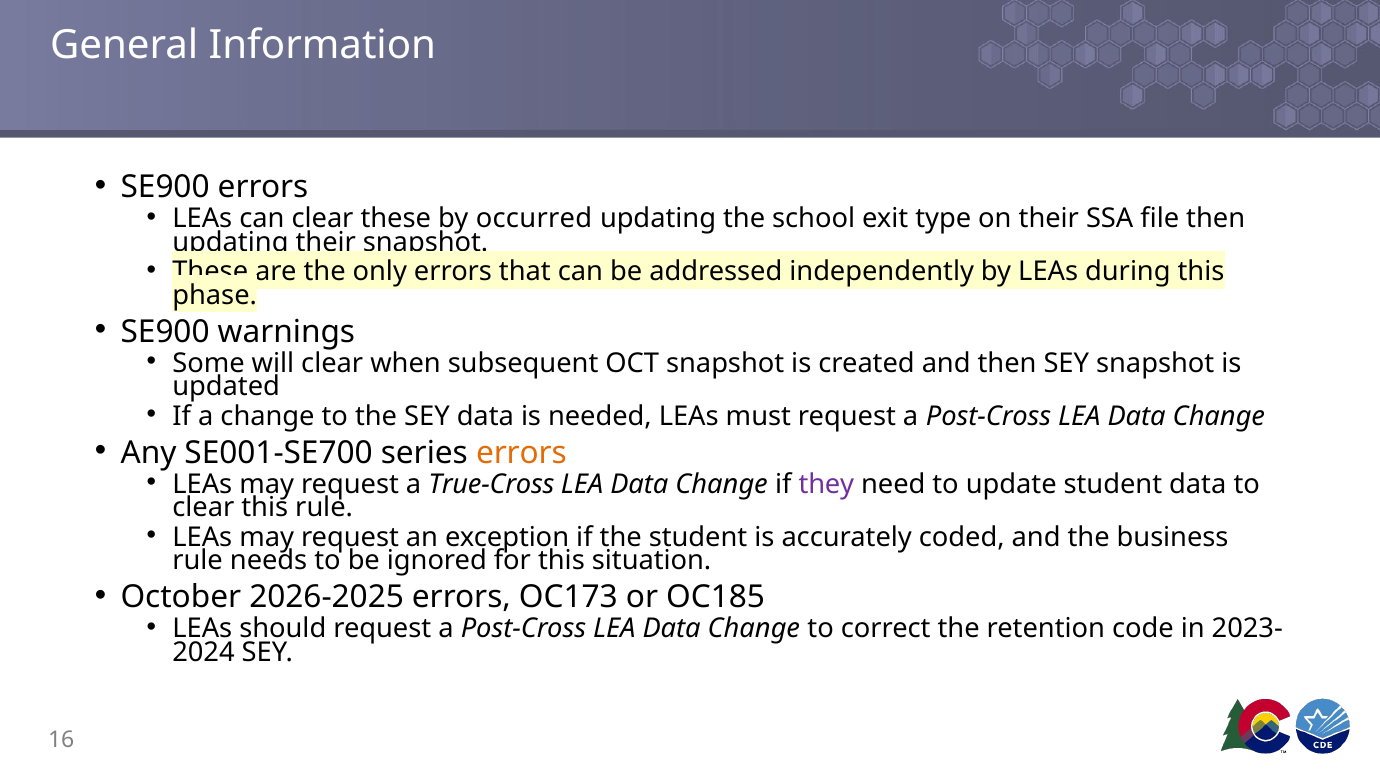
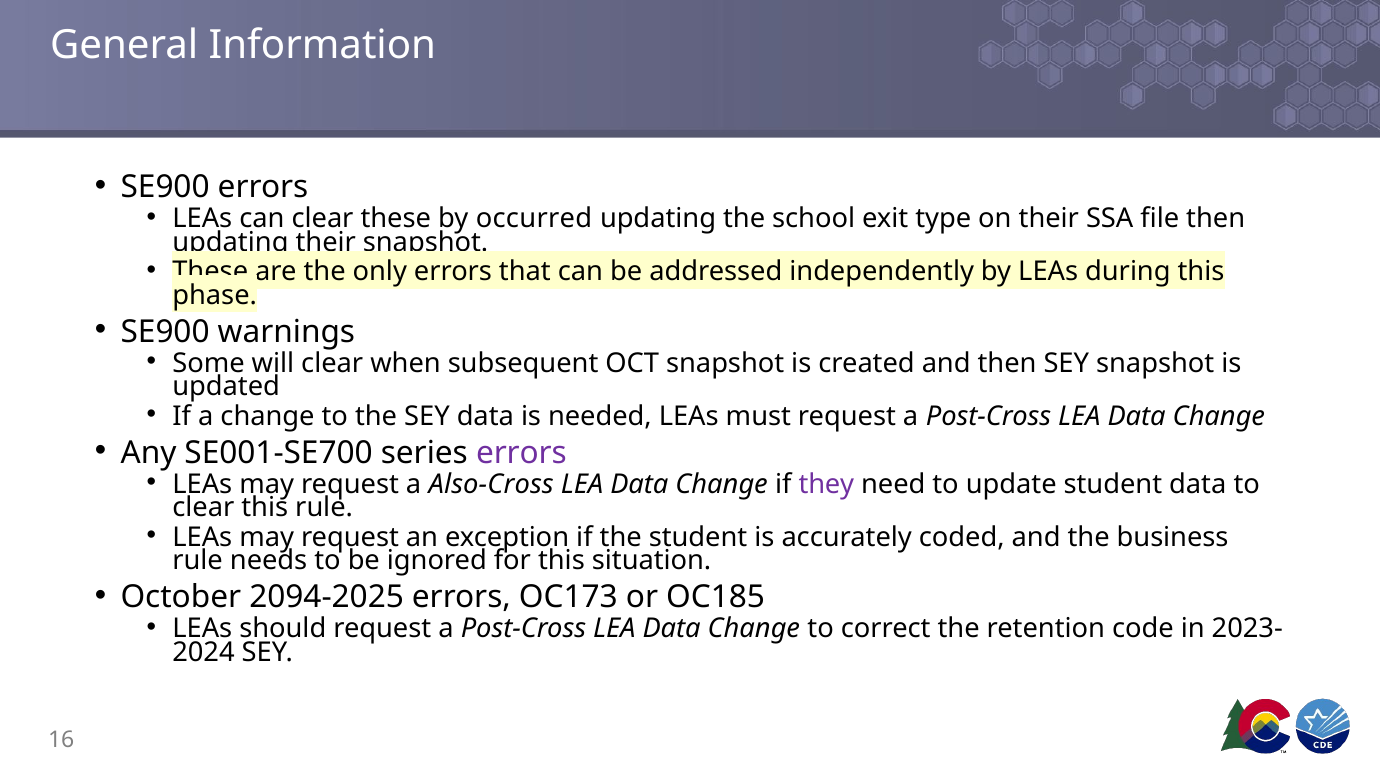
errors at (521, 453) colour: orange -> purple
True-Cross: True-Cross -> Also-Cross
2026-2025: 2026-2025 -> 2094-2025
